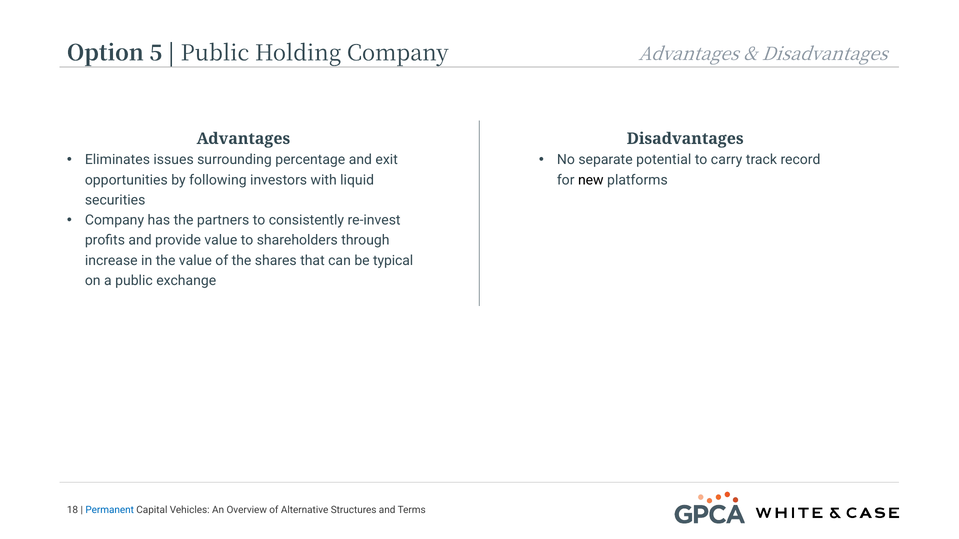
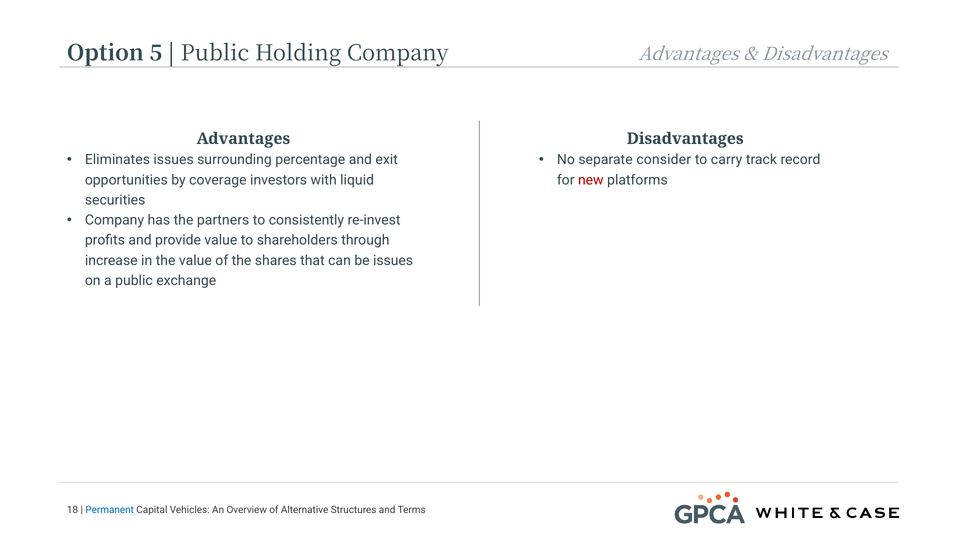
potential: potential -> consider
following: following -> coverage
new colour: black -> red
be typical: typical -> issues
